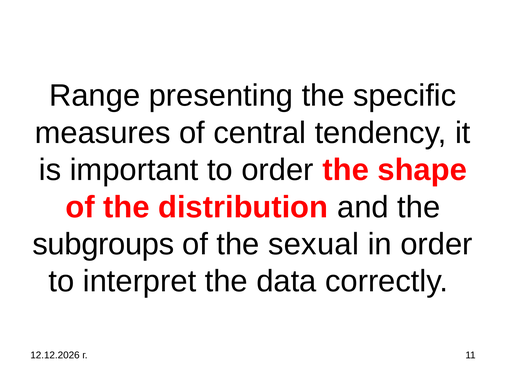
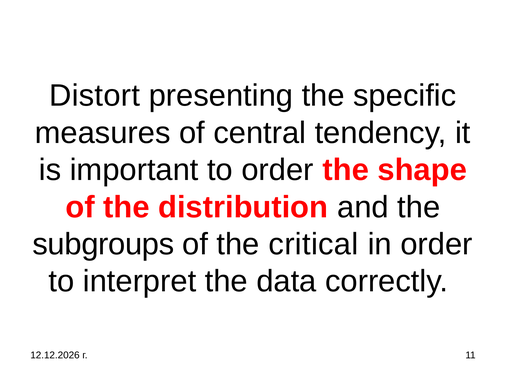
Range: Range -> Distort
sexual: sexual -> critical
